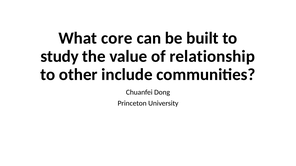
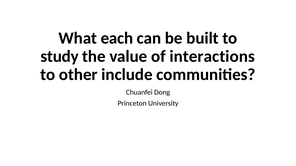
core: core -> each
relationship: relationship -> interactions
